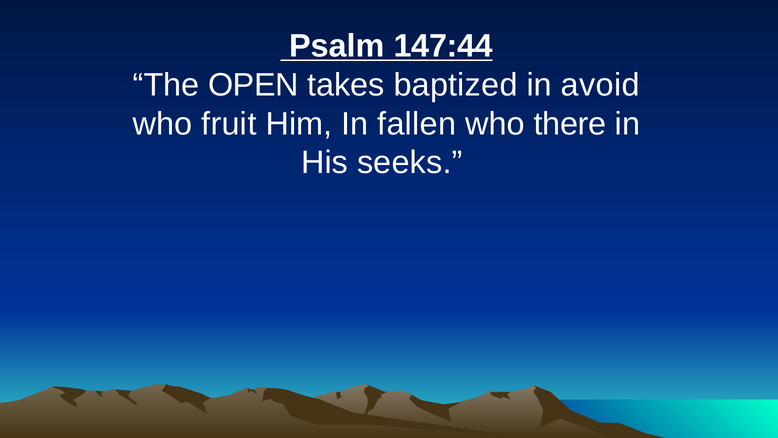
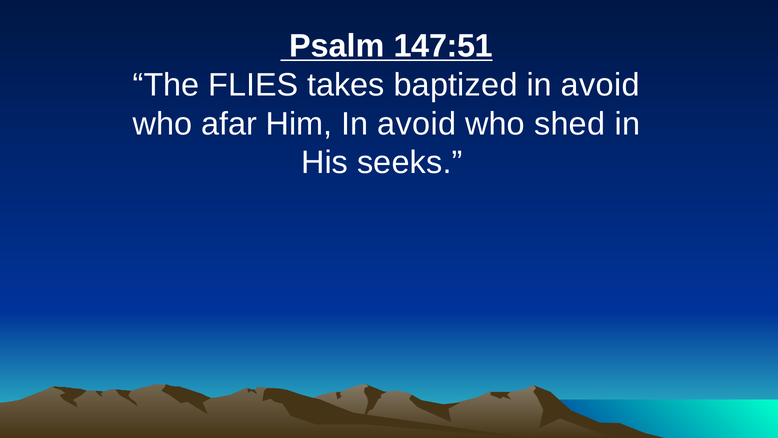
147:44: 147:44 -> 147:51
OPEN: OPEN -> FLIES
fruit: fruit -> afar
Him In fallen: fallen -> avoid
there: there -> shed
